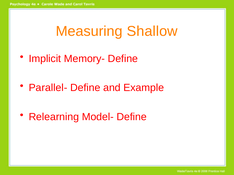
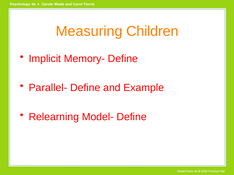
Shallow: Shallow -> Children
